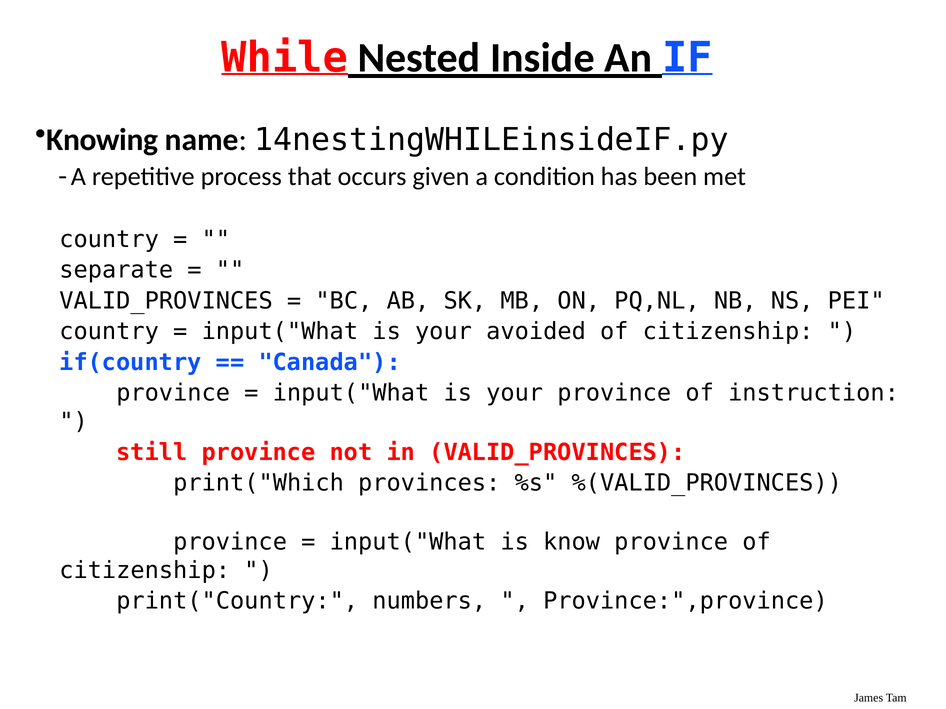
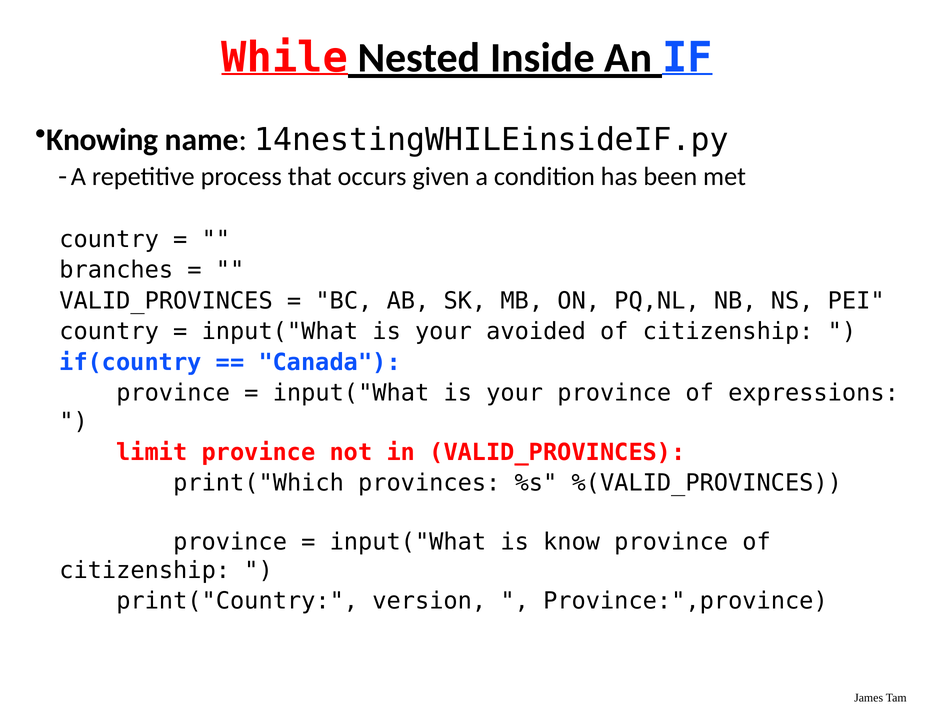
separate: separate -> branches
instruction: instruction -> expressions
still: still -> limit
numbers: numbers -> version
